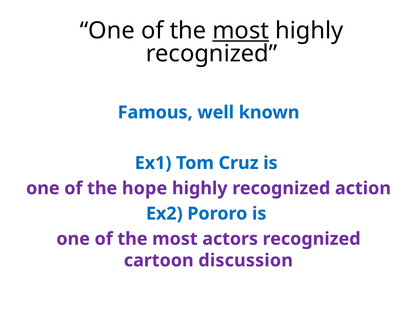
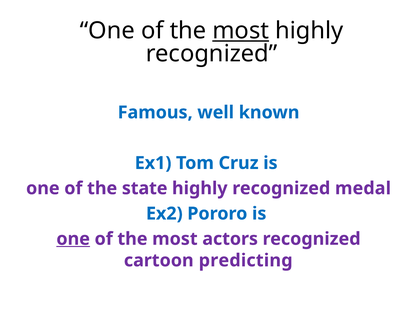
hope: hope -> state
action: action -> medal
one at (73, 239) underline: none -> present
discussion: discussion -> predicting
